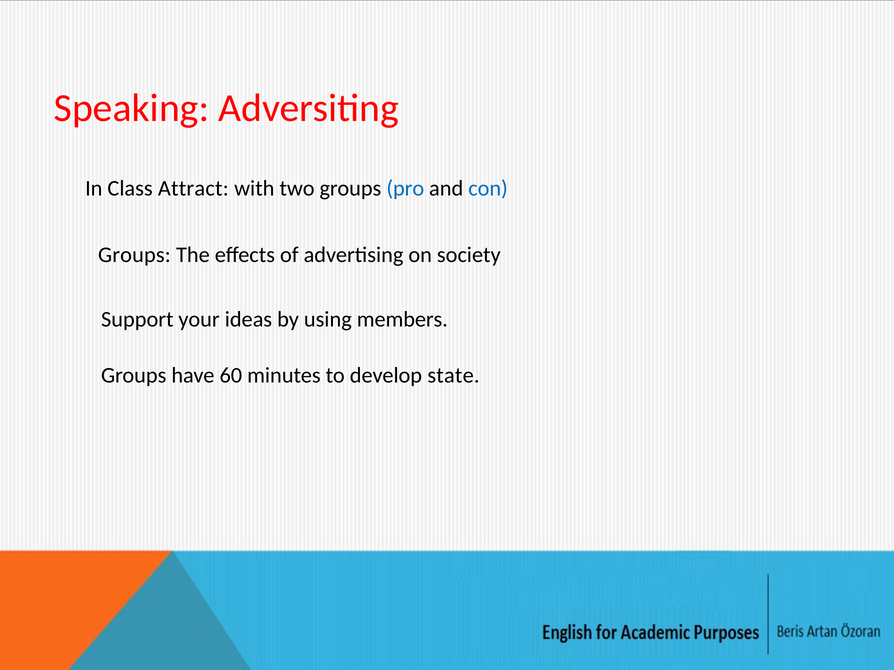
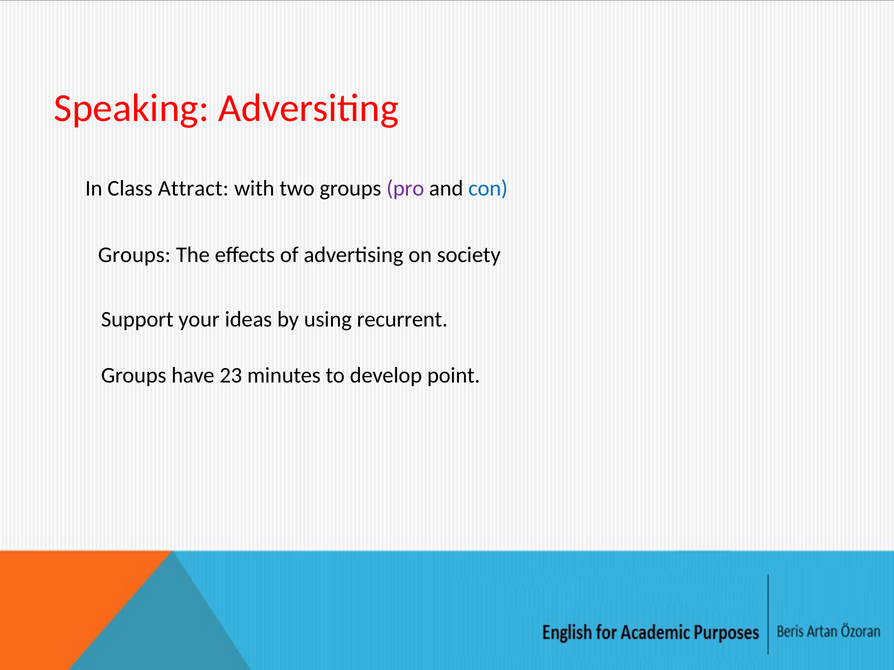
pro colour: blue -> purple
members: members -> recurrent
60: 60 -> 23
state: state -> point
